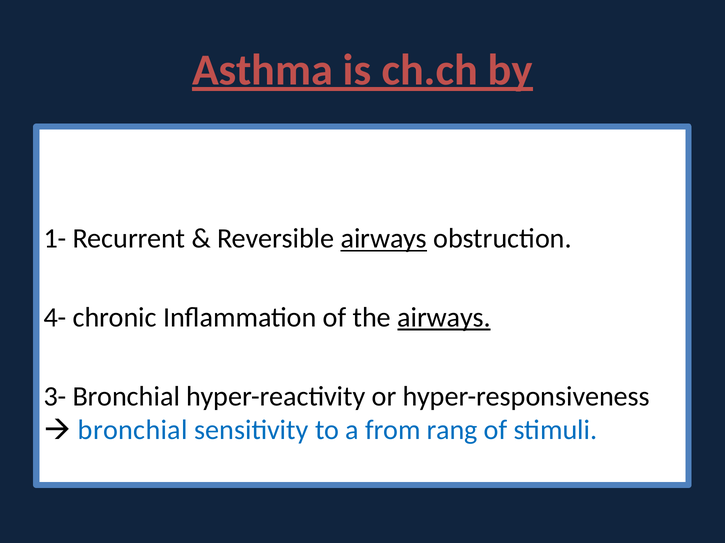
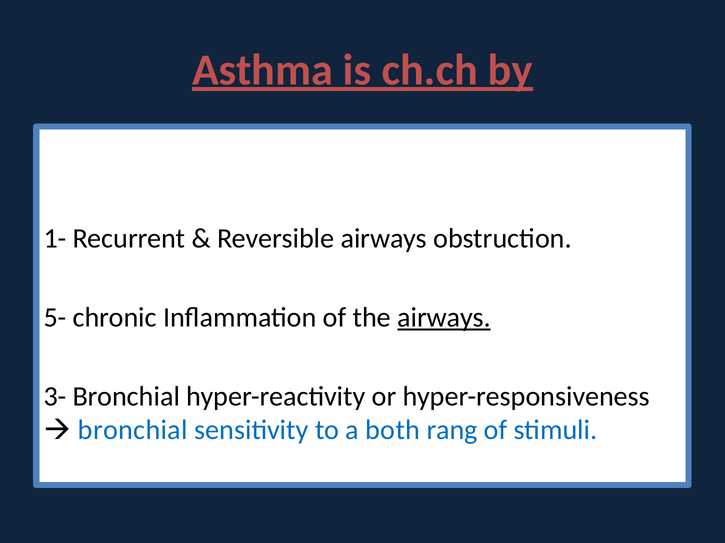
airways at (384, 239) underline: present -> none
4-: 4- -> 5-
from: from -> both
